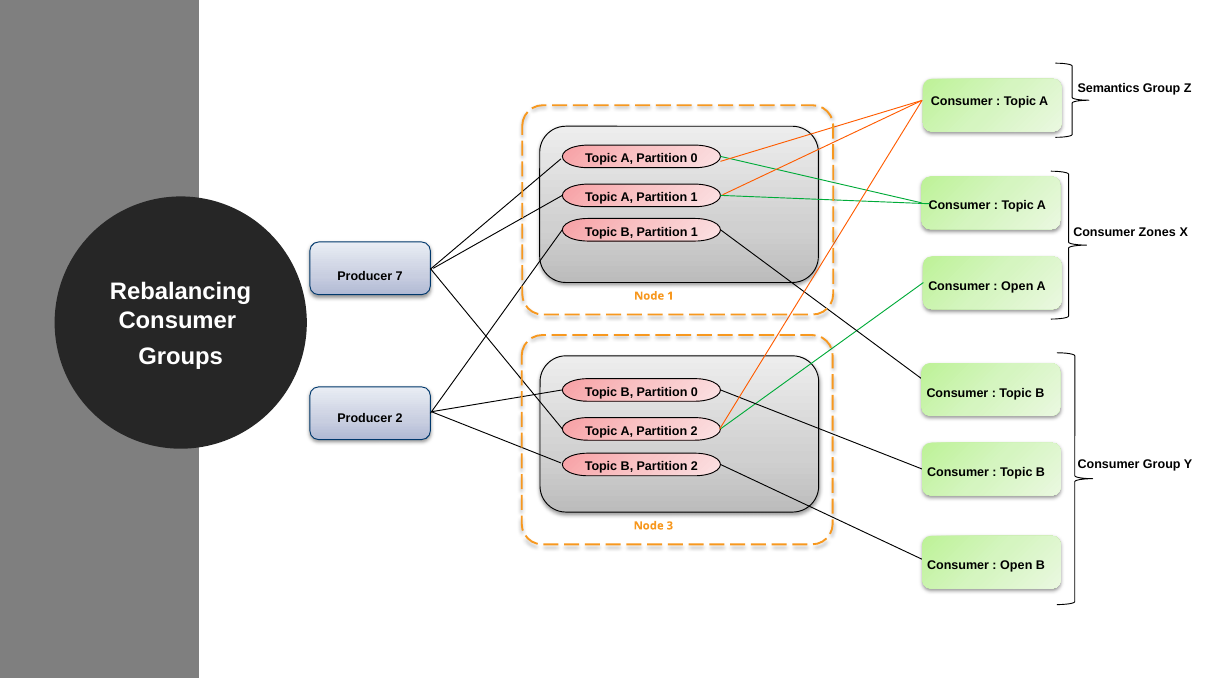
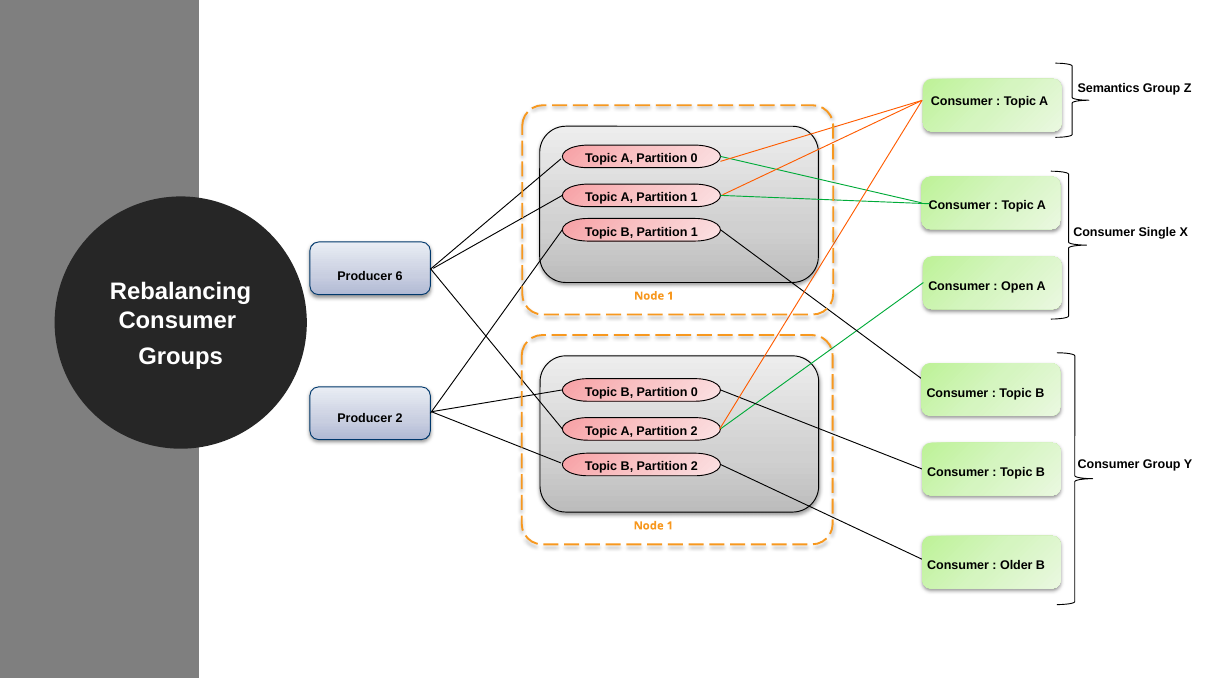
Zones: Zones -> Single
7: 7 -> 6
3 at (670, 526): 3 -> 1
Open at (1016, 566): Open -> Older
